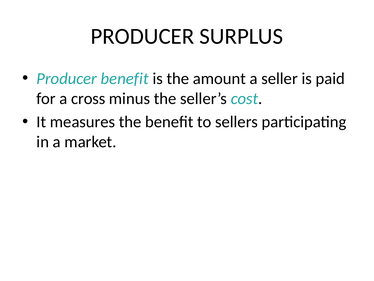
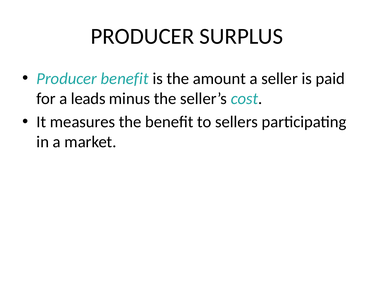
cross: cross -> leads
